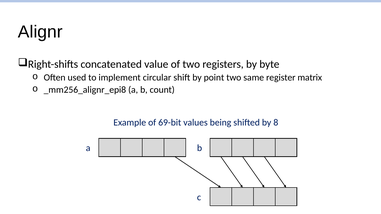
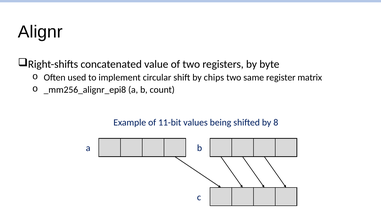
point: point -> chips
69-bit: 69-bit -> 11-bit
